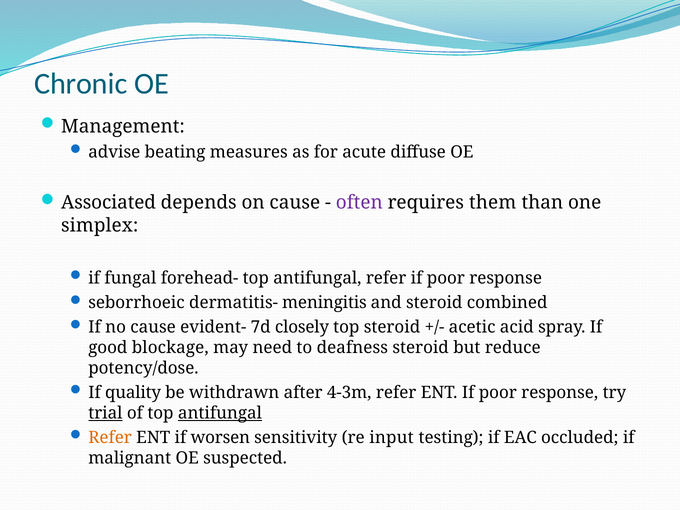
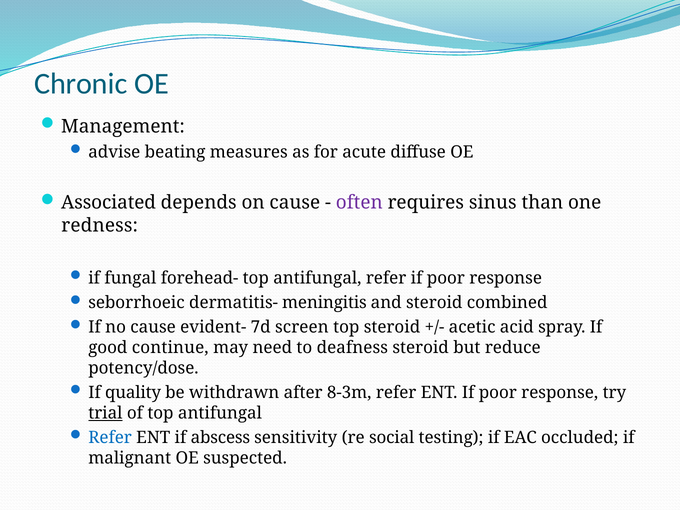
them: them -> sinus
simplex: simplex -> redness
closely: closely -> screen
blockage: blockage -> continue
4-3m: 4-3m -> 8-3m
antifungal at (220, 413) underline: present -> none
Refer at (110, 438) colour: orange -> blue
worsen: worsen -> abscess
input: input -> social
